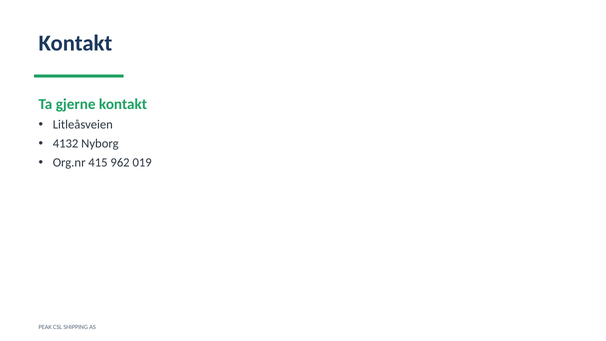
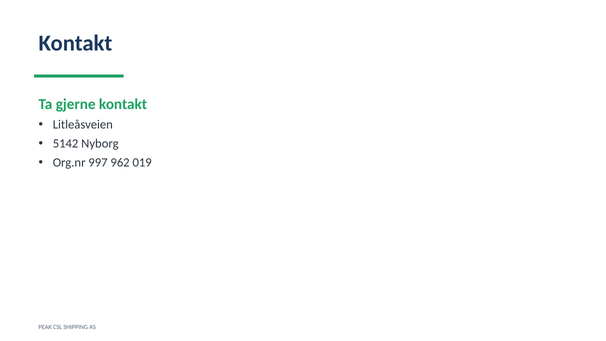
4132: 4132 -> 5142
415: 415 -> 997
